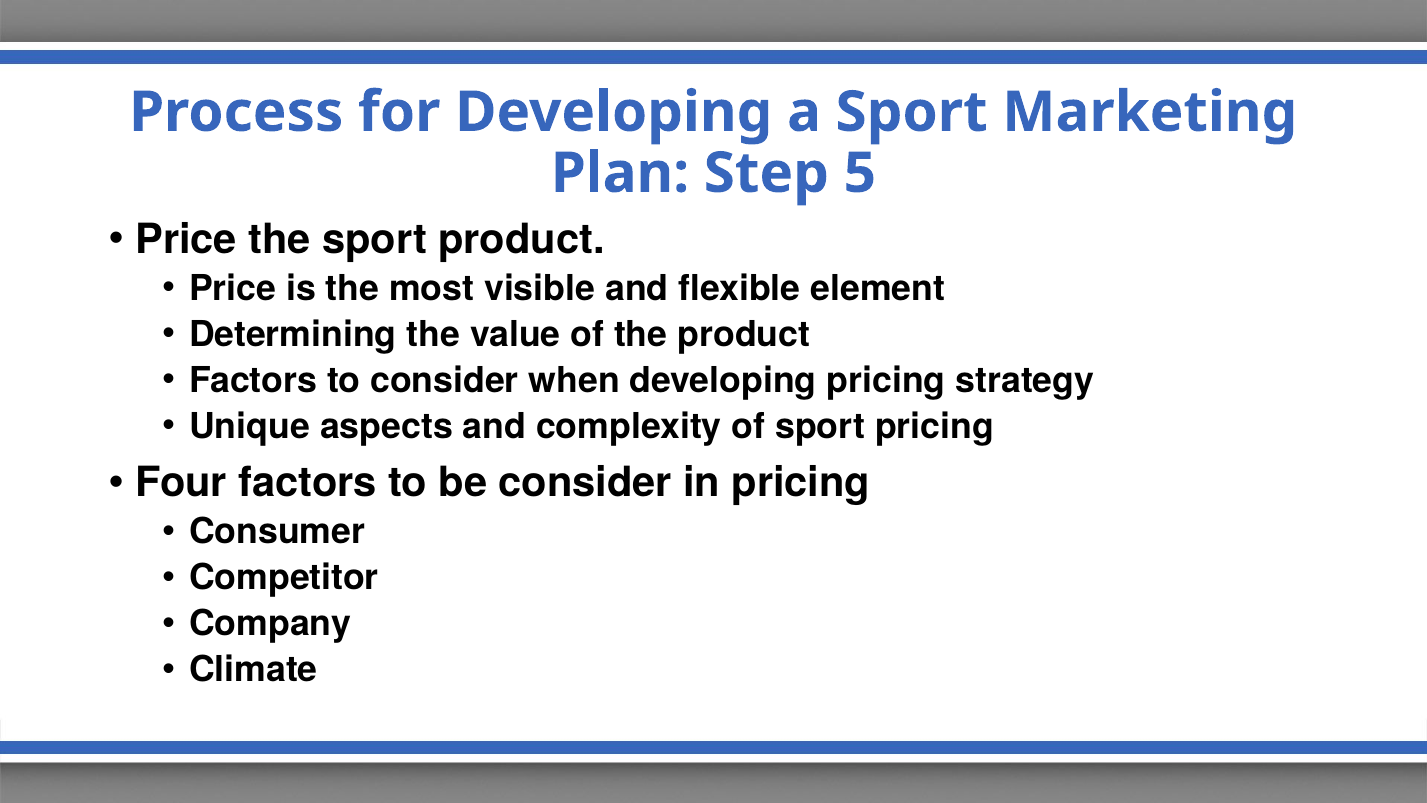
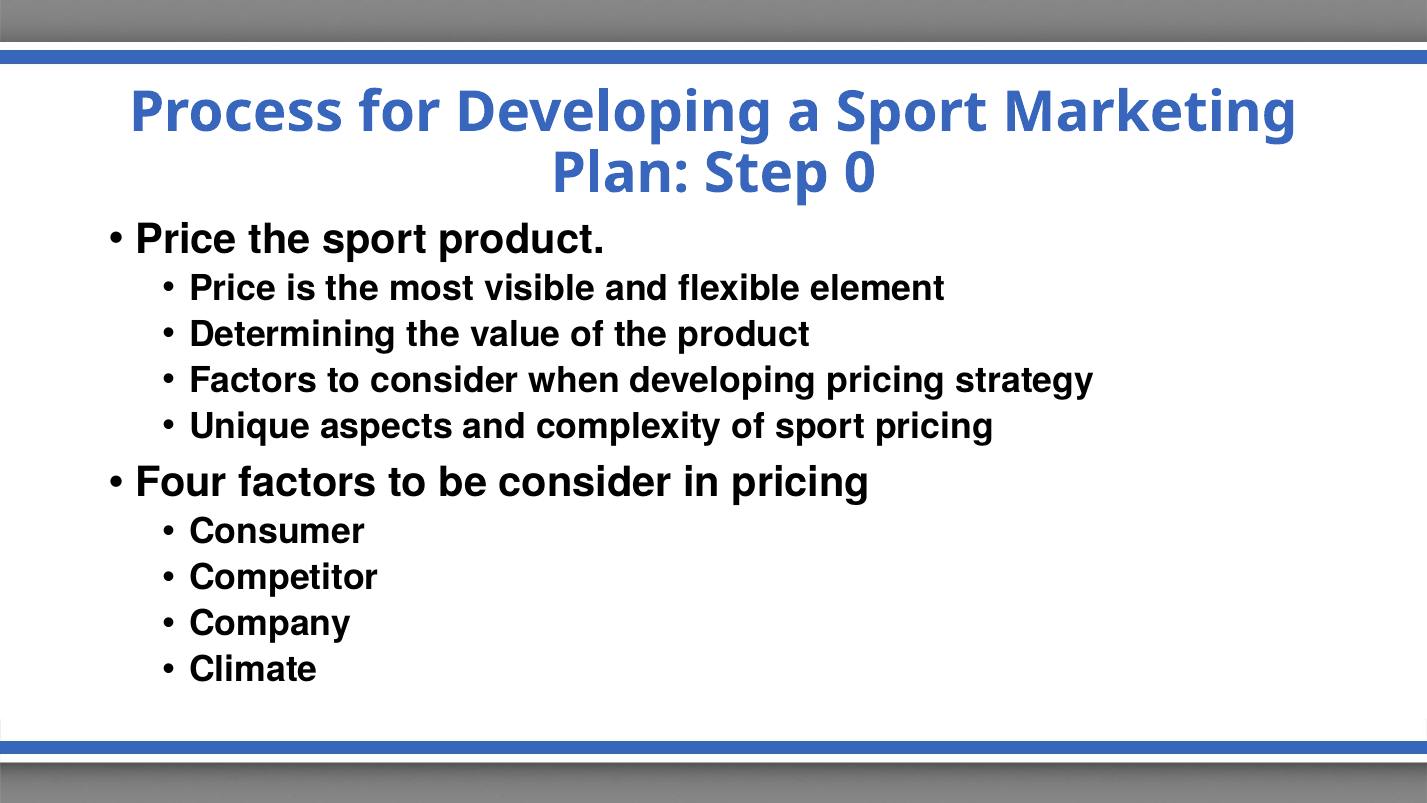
5: 5 -> 0
